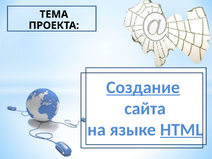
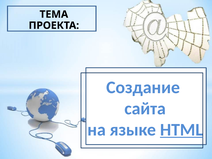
Создание underline: present -> none
